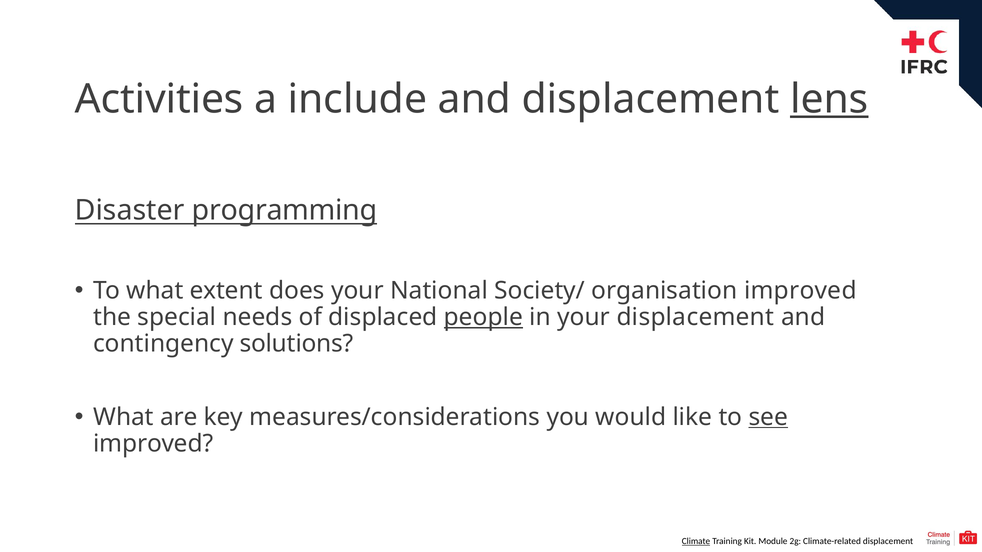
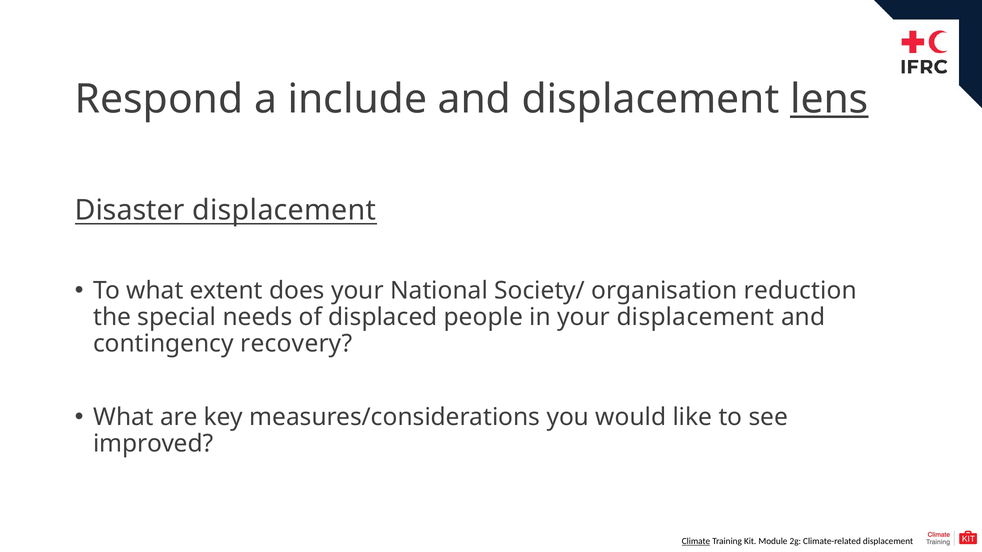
Activities: Activities -> Respond
Disaster programming: programming -> displacement
organisation improved: improved -> reduction
people underline: present -> none
solutions: solutions -> recovery
see underline: present -> none
